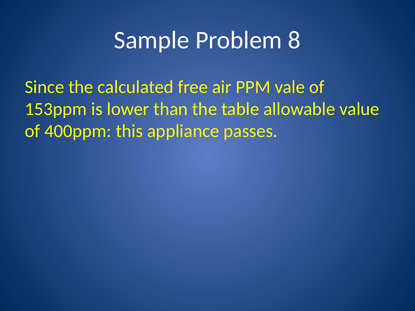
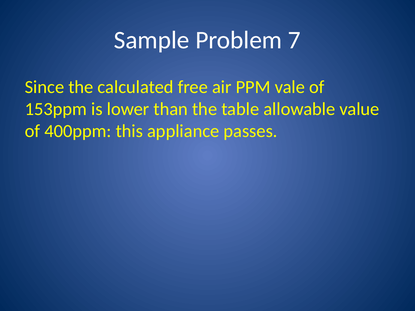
8: 8 -> 7
